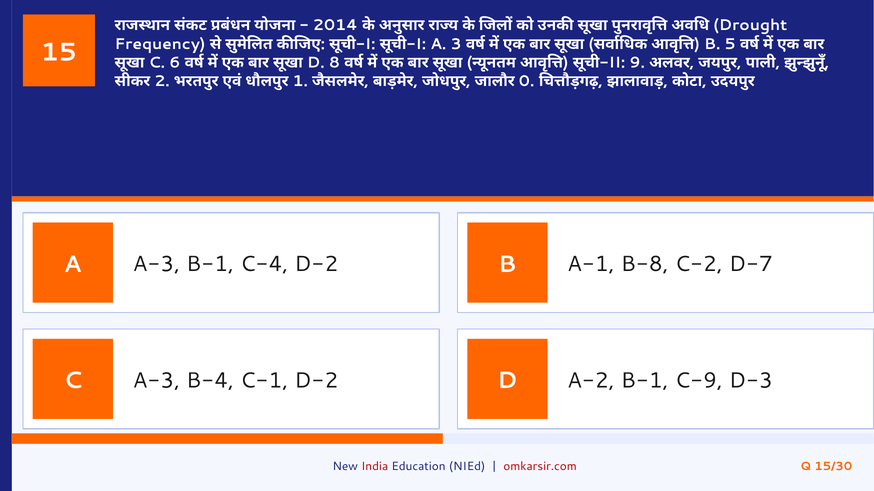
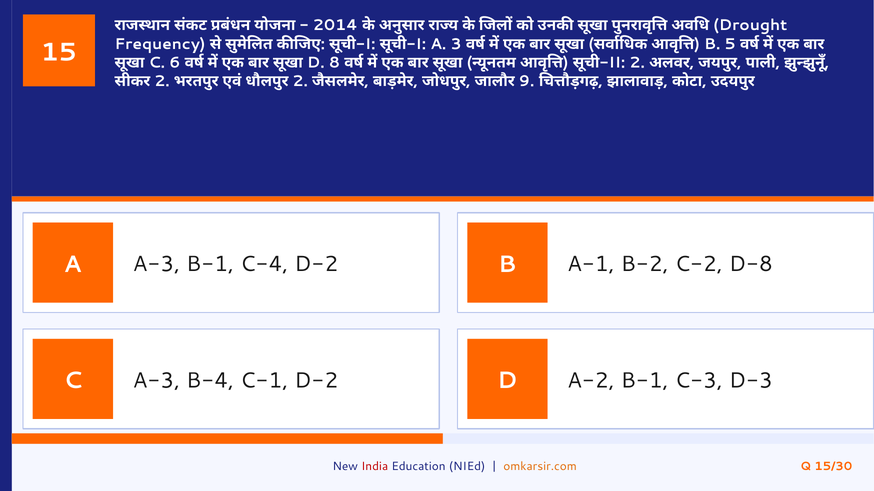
9 at (637, 63): 9 -> 2
1 at (300, 81): 1 -> 2
0: 0 -> 9
B-8: B-8 -> B-2
D-7: D-7 -> D-8
C-9: C-9 -> C-3
omkarsir.com colour: red -> orange
